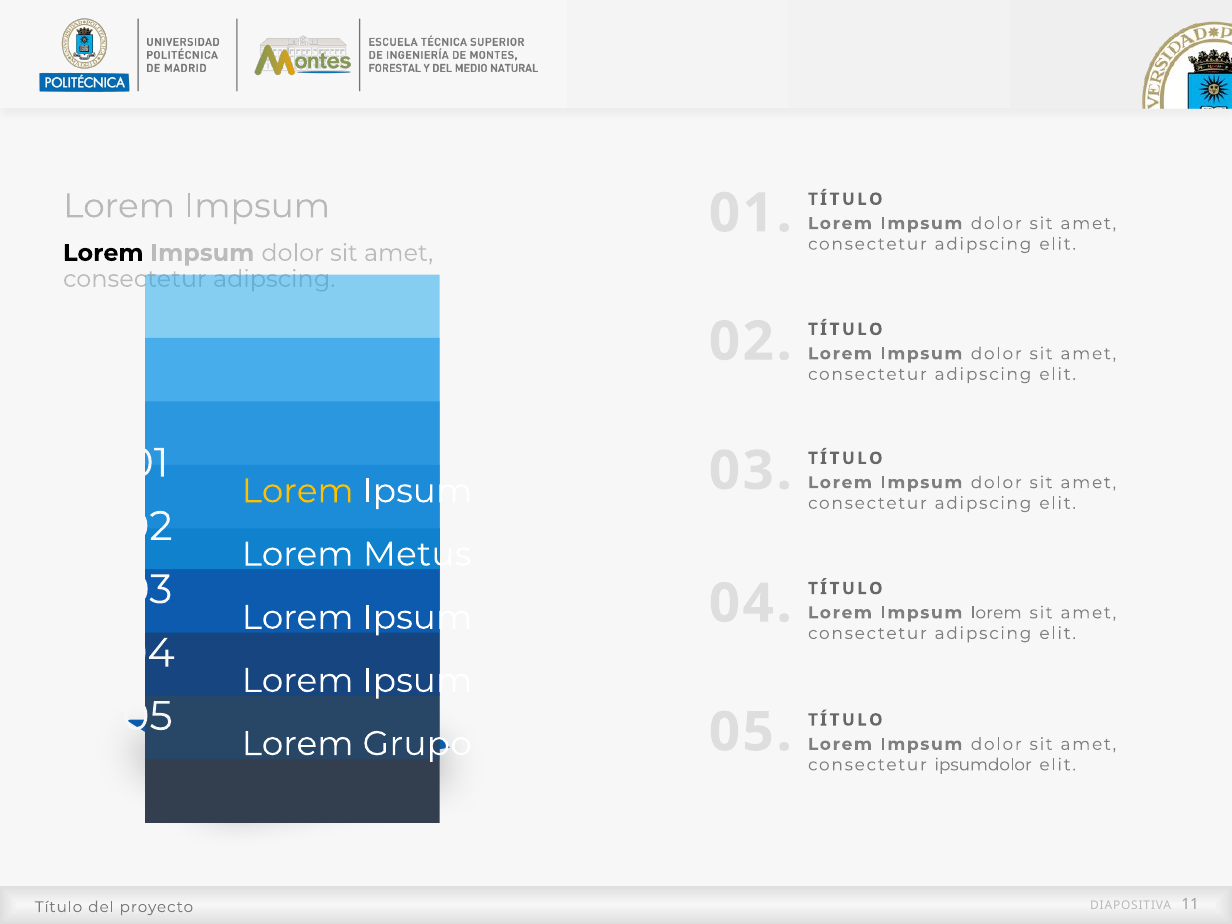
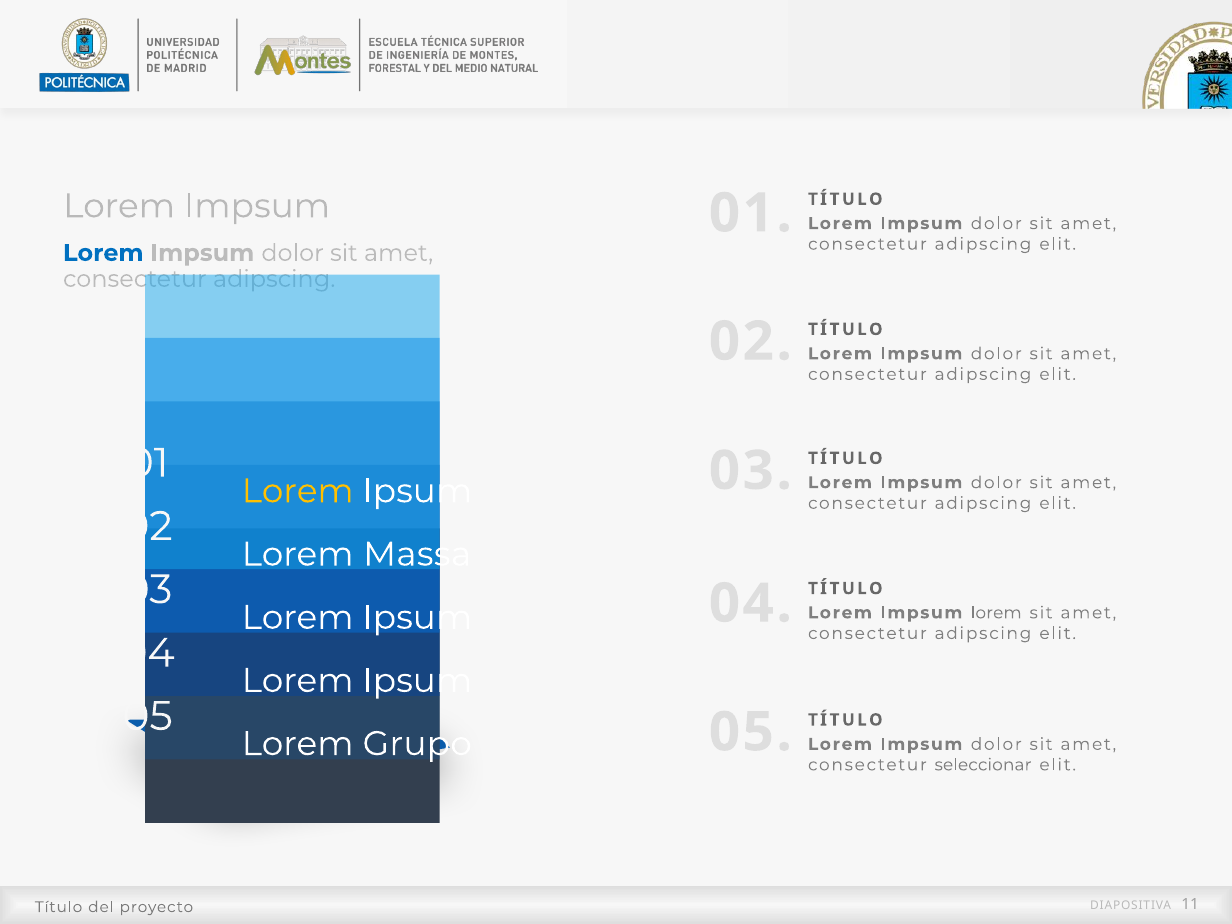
Lorem at (103, 253) colour: black -> blue
Metus: Metus -> Massa
ipsumdolor: ipsumdolor -> seleccionar
